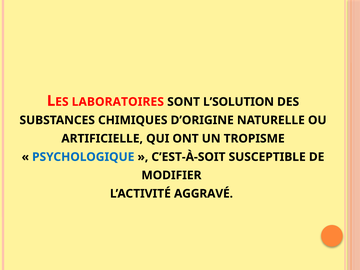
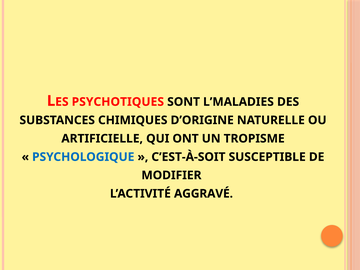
LABORATOIRES: LABORATOIRES -> PSYCHOTIQUES
L’SOLUTION: L’SOLUTION -> L’MALADIES
